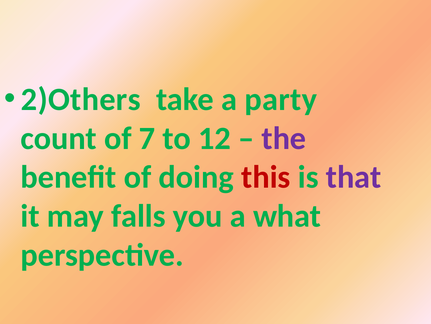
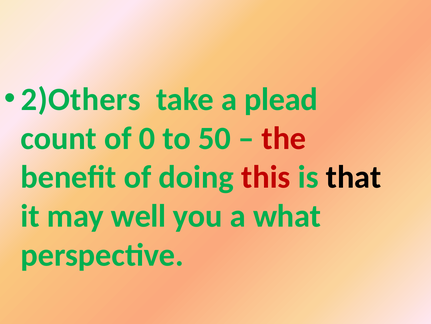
party: party -> plead
7: 7 -> 0
12: 12 -> 50
the colour: purple -> red
that colour: purple -> black
falls: falls -> well
